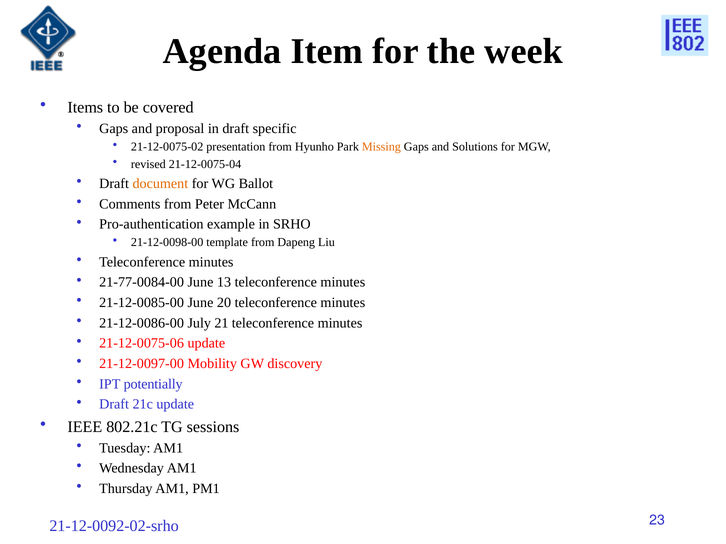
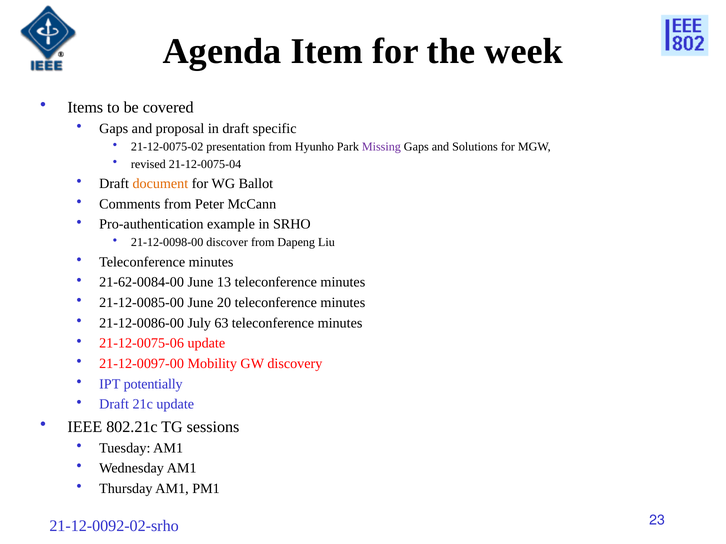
Missing colour: orange -> purple
template: template -> discover
21-77-0084-00: 21-77-0084-00 -> 21-62-0084-00
21: 21 -> 63
